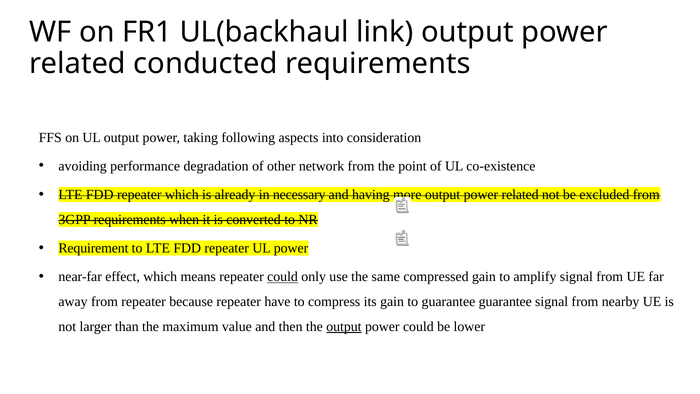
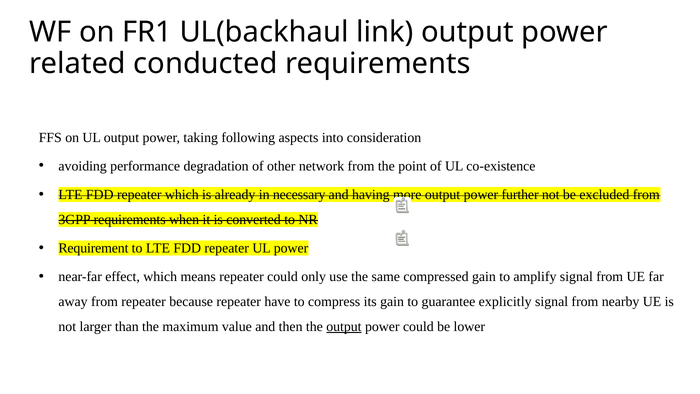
more output power related: related -> further
could at (283, 277) underline: present -> none
guarantee guarantee: guarantee -> explicitly
